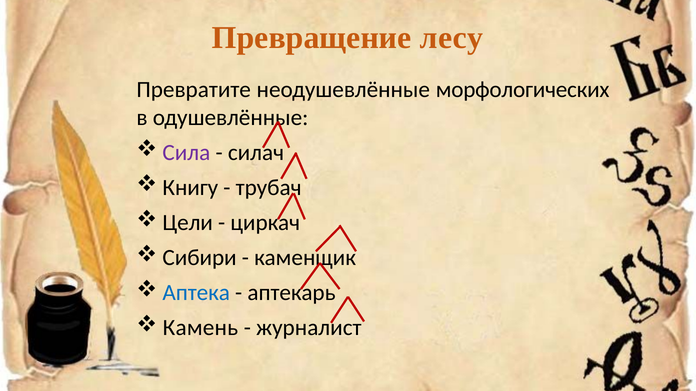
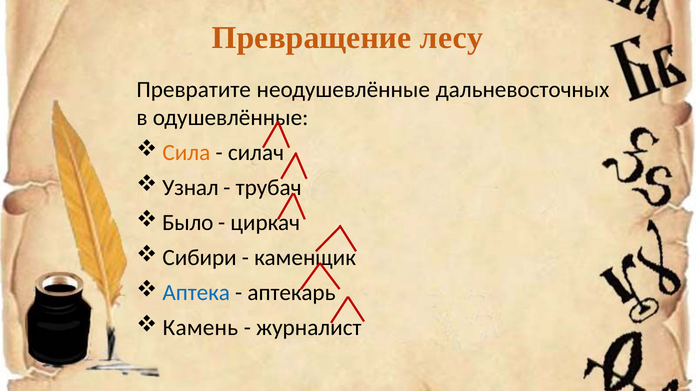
морфологических: морфологических -> дальневосточных
Сила colour: purple -> orange
Книгу: Книгу -> Узнал
Цели: Цели -> Было
